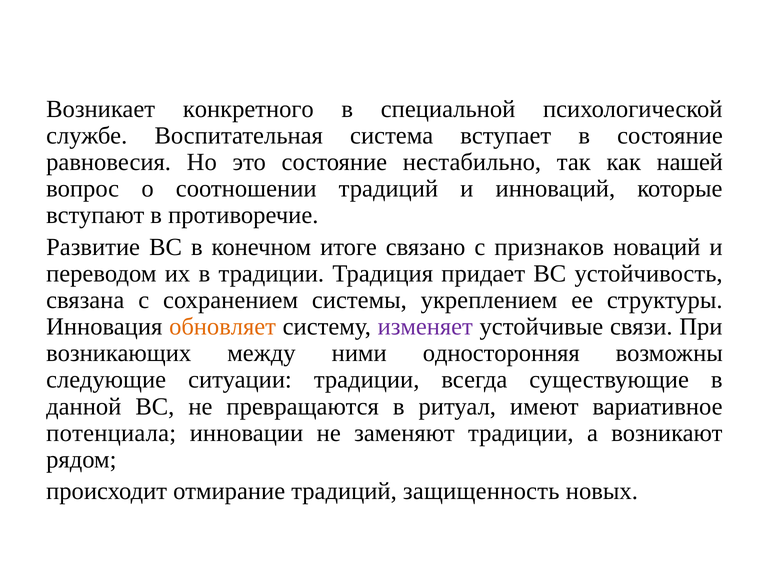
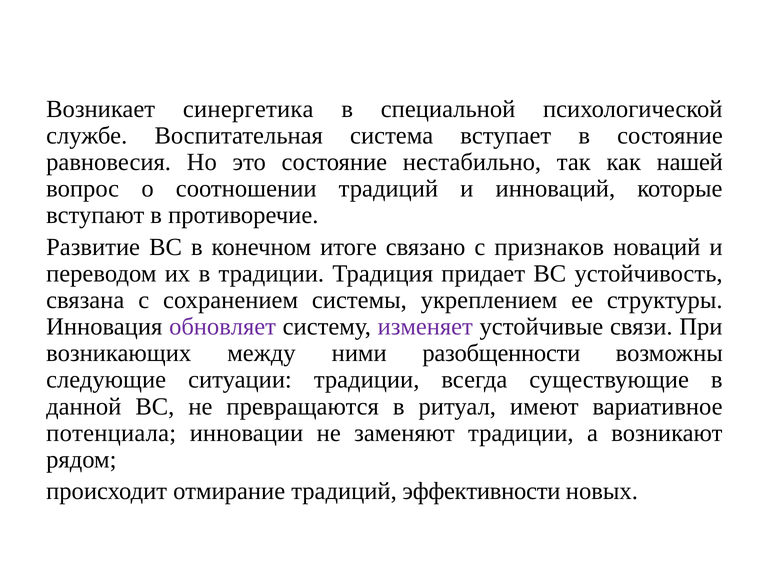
конкретного: конкретного -> синергетика
обновляет colour: orange -> purple
односторонняя: односторонняя -> разобщенности
защищенность: защищенность -> эффективности
